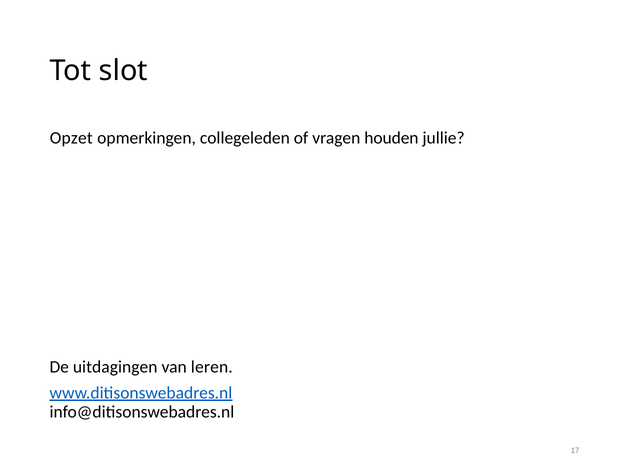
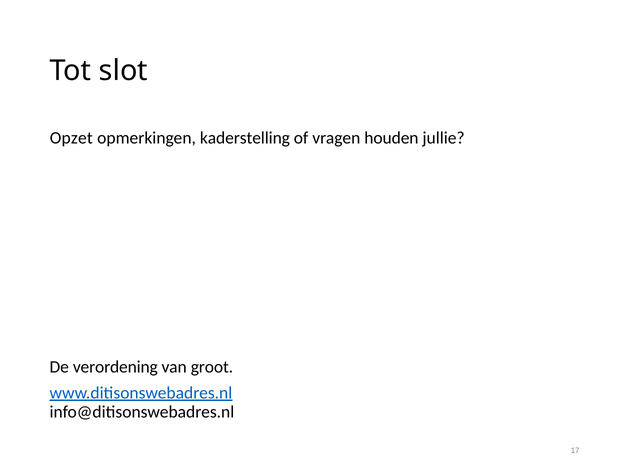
collegeleden: collegeleden -> kaderstelling
uitdagingen: uitdagingen -> verordening
leren: leren -> groot
